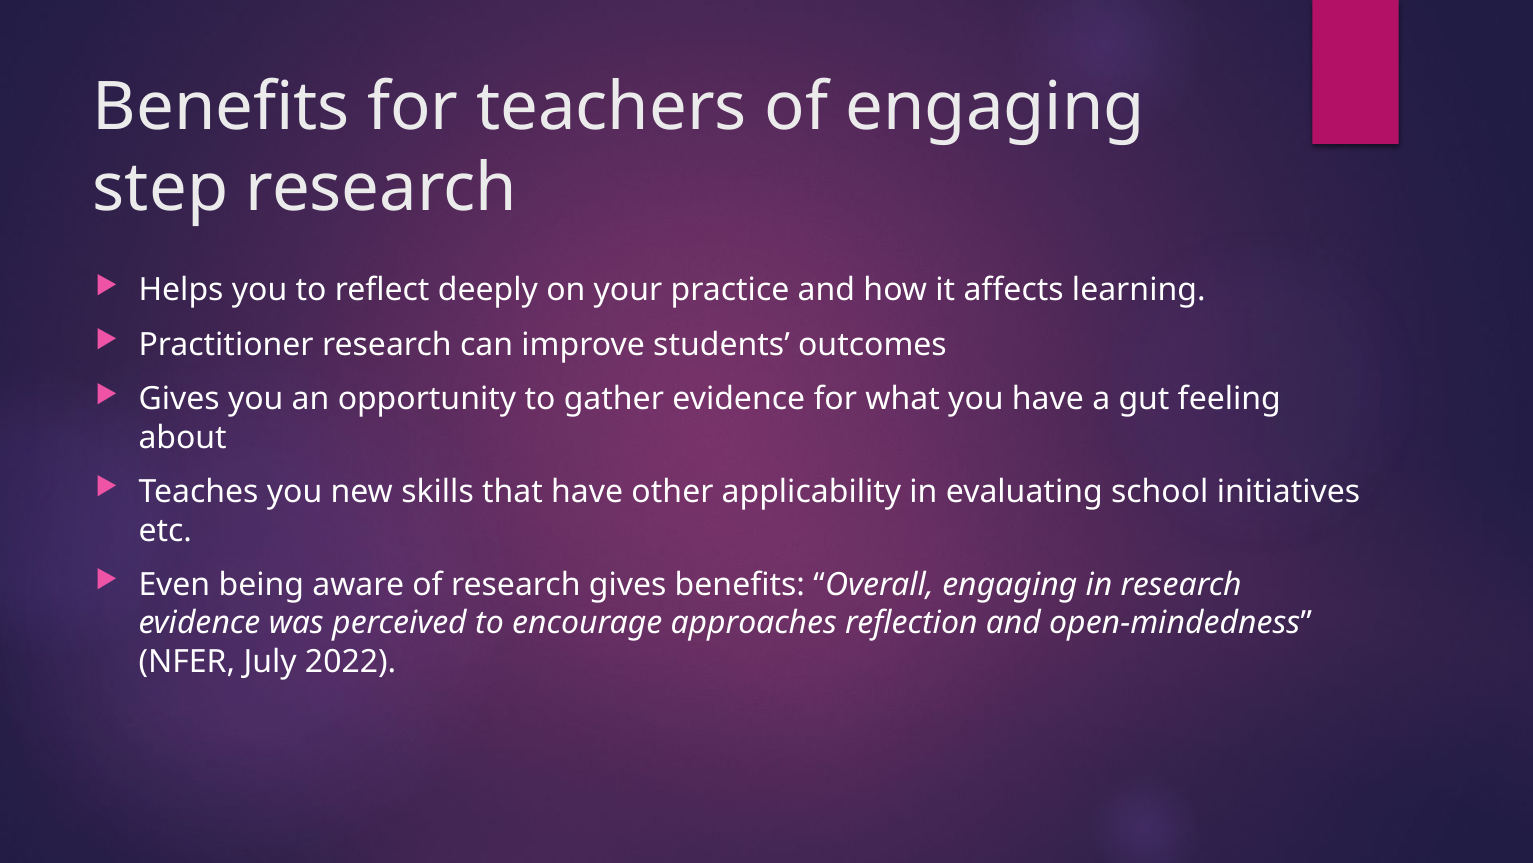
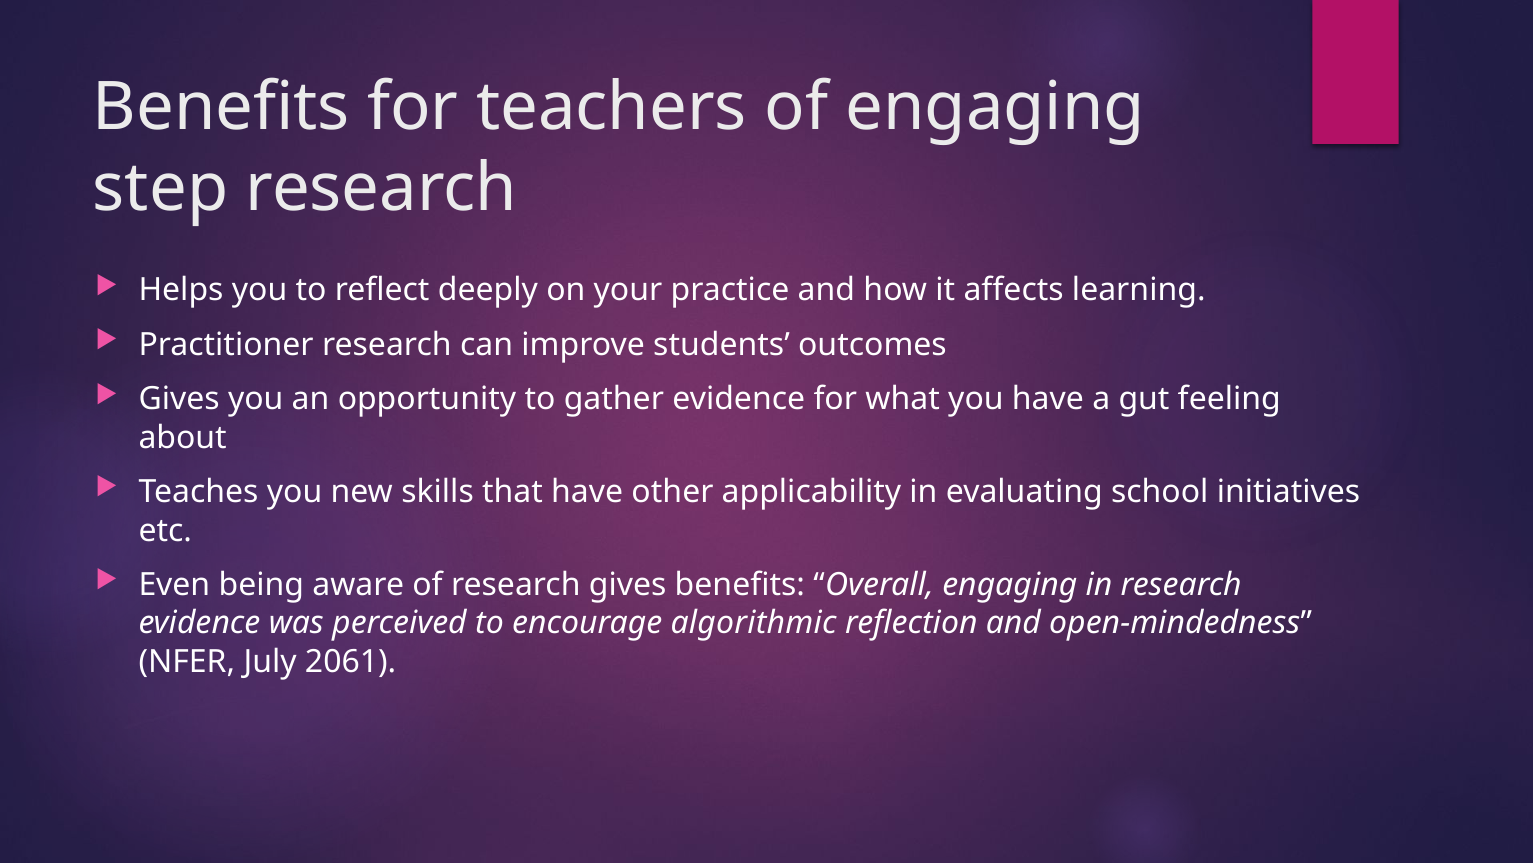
approaches: approaches -> algorithmic
2022: 2022 -> 2061
